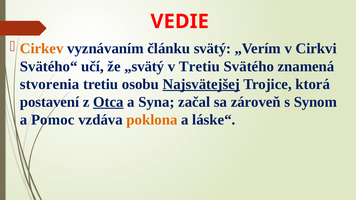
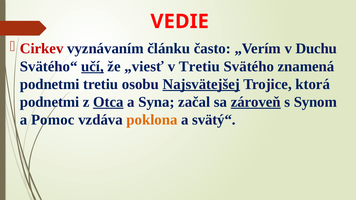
Cirkev colour: orange -> red
svätý: svätý -> často
Cirkvi: Cirkvi -> Duchu
učí underline: none -> present
„svätý: „svätý -> „viesť
stvorenia at (50, 84): stvorenia -> podnetmi
postavení at (50, 102): postavení -> podnetmi
zároveň underline: none -> present
láske“: láske“ -> svätý“
